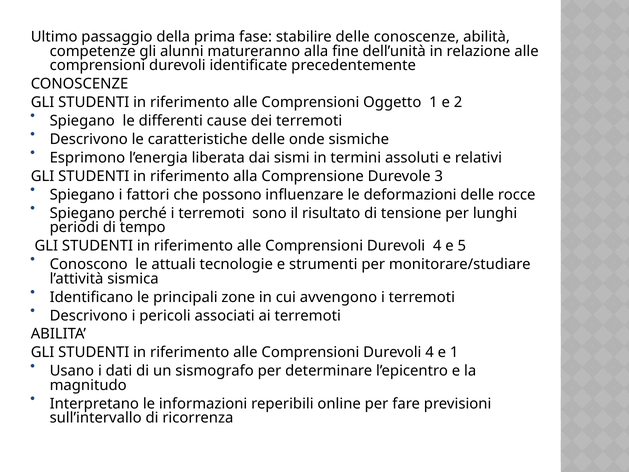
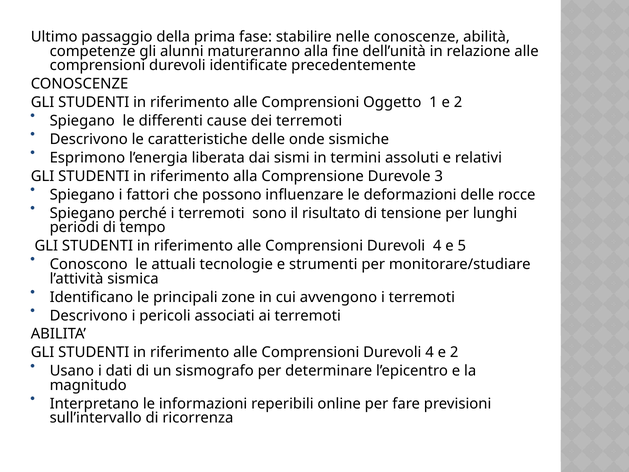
stabilire delle: delle -> nelle
4 e 1: 1 -> 2
